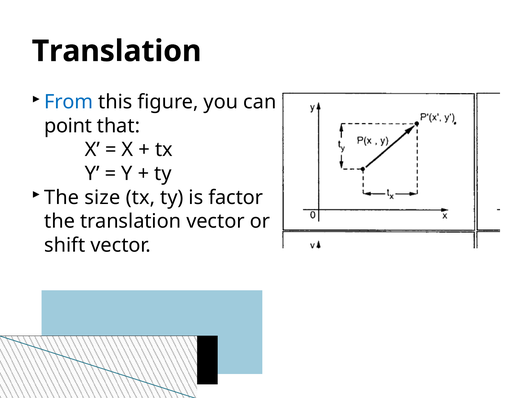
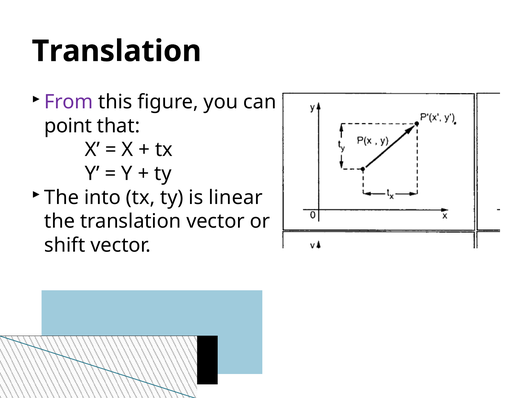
From colour: blue -> purple
size: size -> into
factor: factor -> linear
